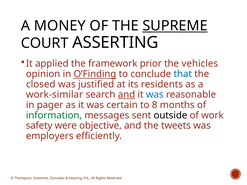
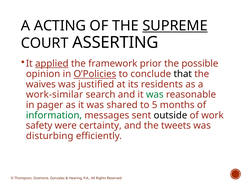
MONEY: MONEY -> ACTING
applied underline: none -> present
vehicles: vehicles -> possible
O’Finding: O’Finding -> O’Policies
that colour: blue -> black
closed: closed -> waives
and at (126, 95) underline: present -> none
was at (155, 95) colour: blue -> green
certain: certain -> shared
8: 8 -> 5
objective: objective -> certainty
employers: employers -> disturbing
